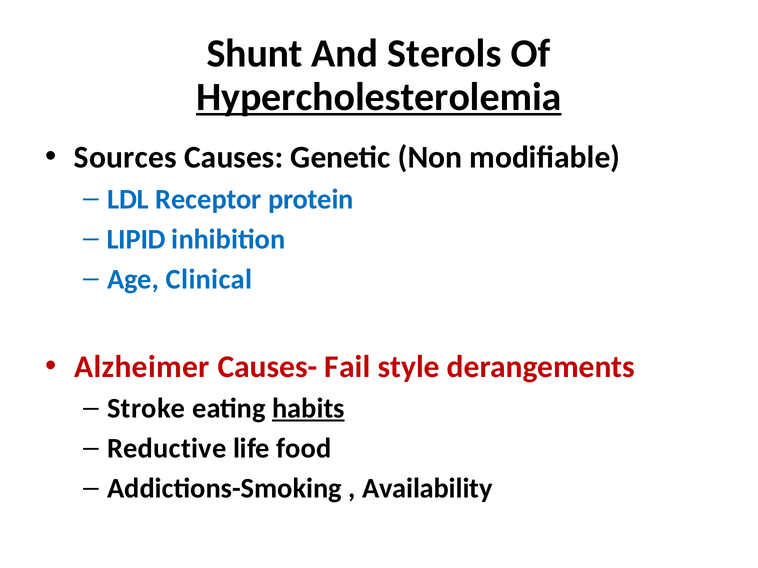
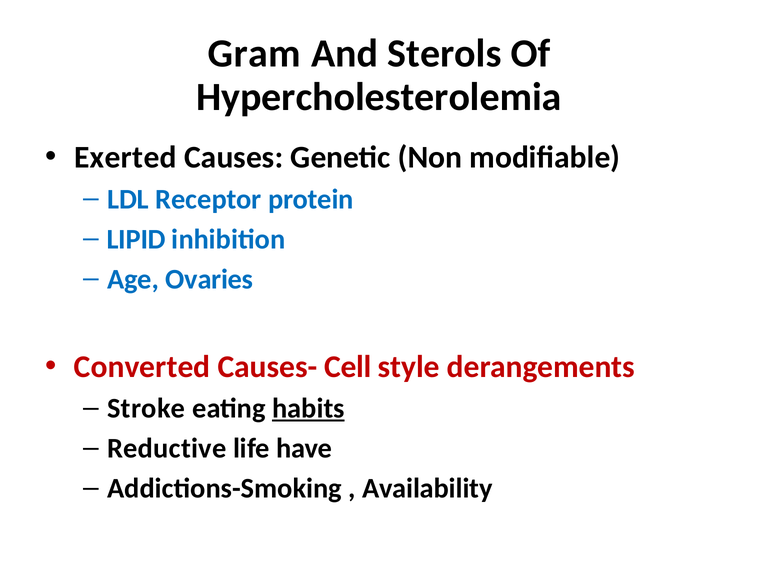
Shunt: Shunt -> Gram
Hypercholesterolemia underline: present -> none
Sources: Sources -> Exerted
Clinical: Clinical -> Ovaries
Alzheimer: Alzheimer -> Converted
Fail: Fail -> Cell
food: food -> have
